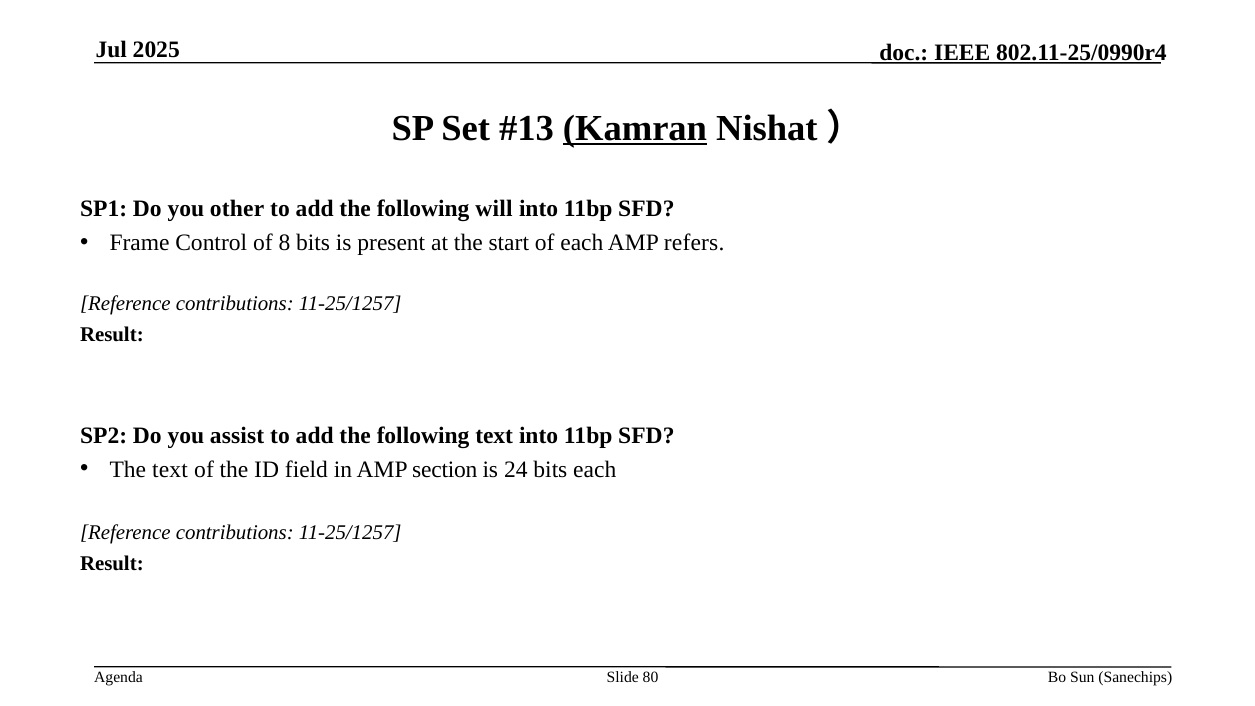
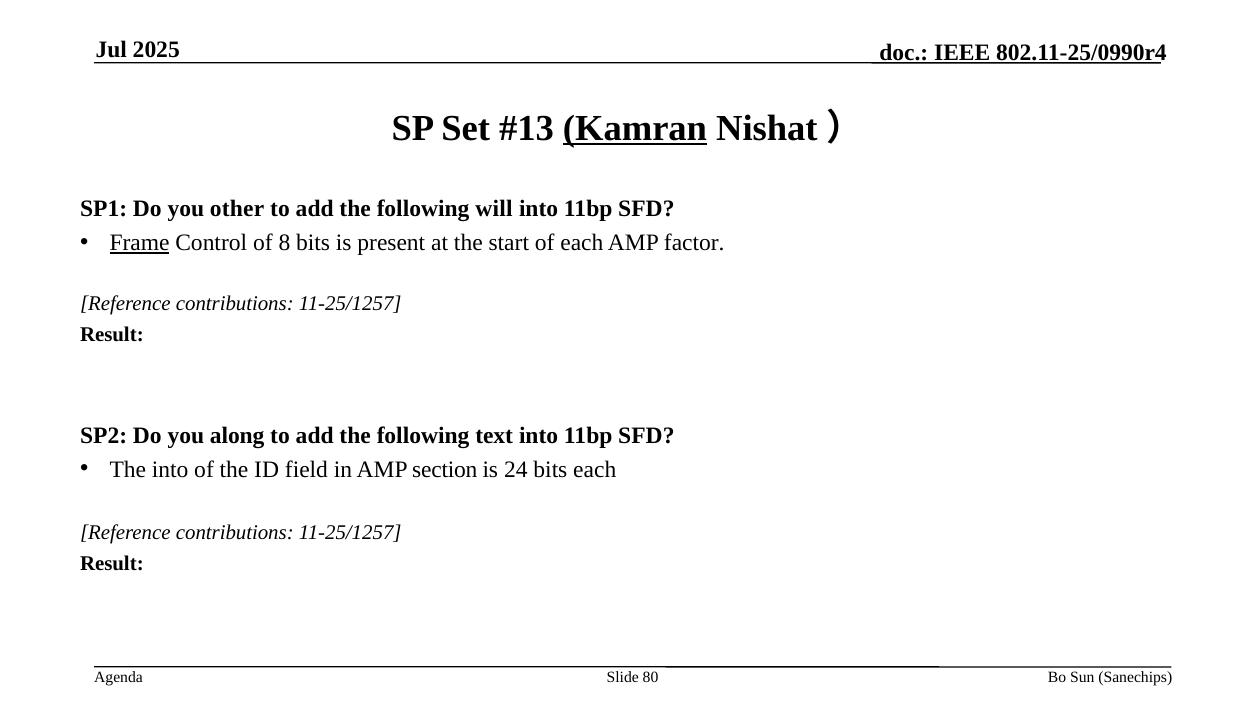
Frame underline: none -> present
refers: refers -> factor
assist: assist -> along
The text: text -> into
